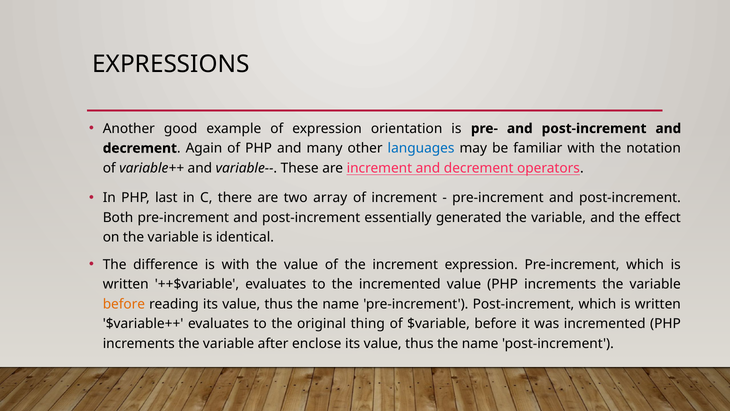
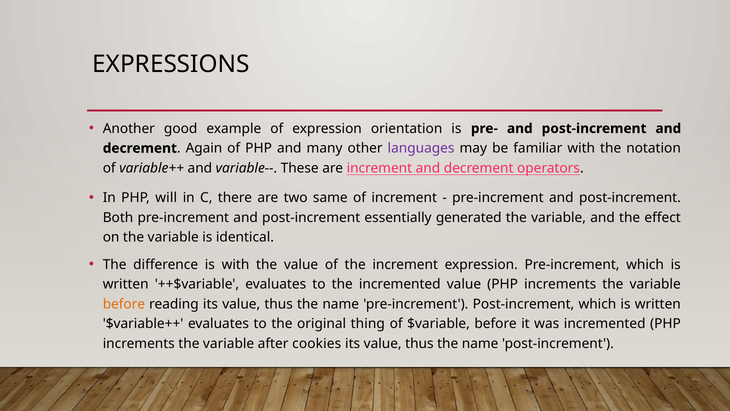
languages colour: blue -> purple
last: last -> will
array: array -> same
enclose: enclose -> cookies
